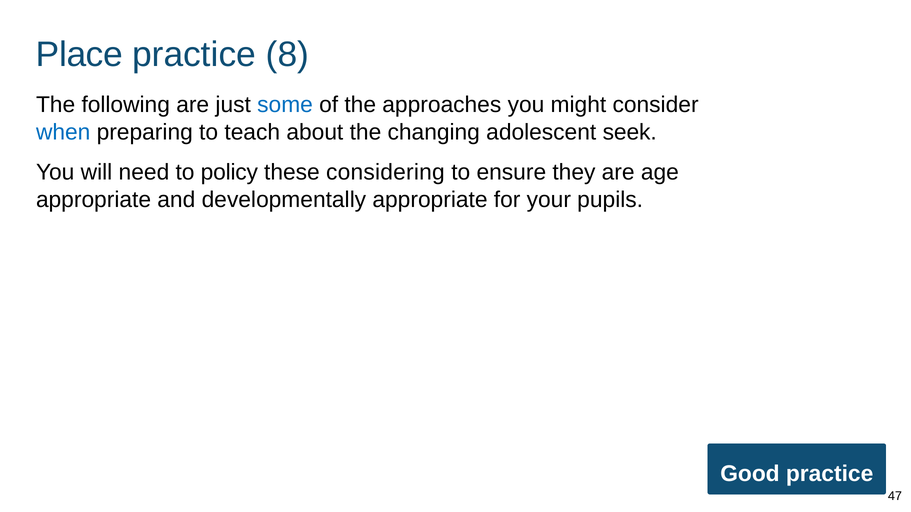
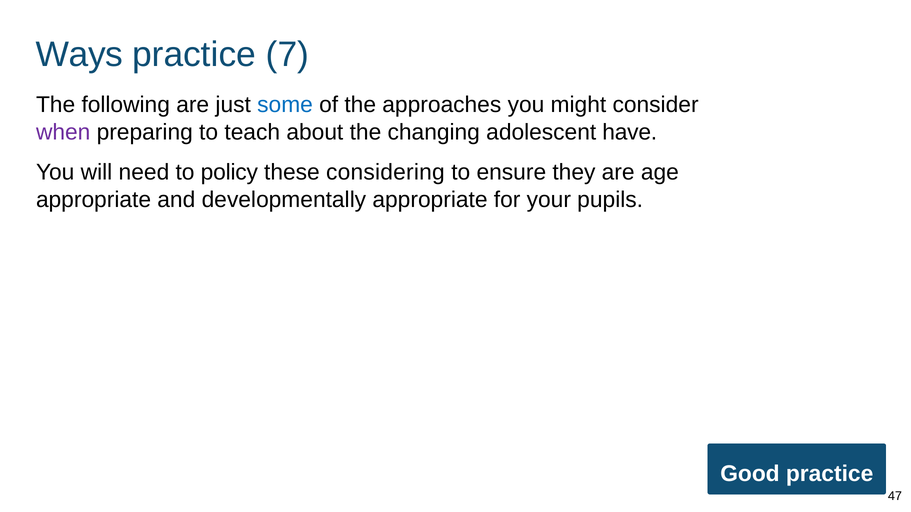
Place: Place -> Ways
8: 8 -> 7
when colour: blue -> purple
seek: seek -> have
